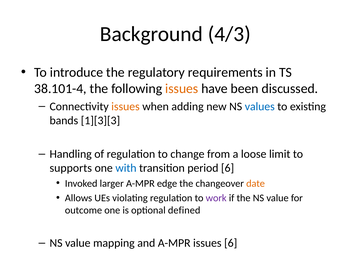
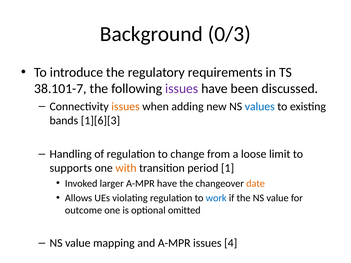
4/3: 4/3 -> 0/3
38.101-4: 38.101-4 -> 38.101-7
issues at (182, 89) colour: orange -> purple
1][3][3: 1][3][3 -> 1][6][3
with colour: blue -> orange
period 6: 6 -> 1
A-MPR edge: edge -> have
work colour: purple -> blue
defined: defined -> omitted
issues 6: 6 -> 4
